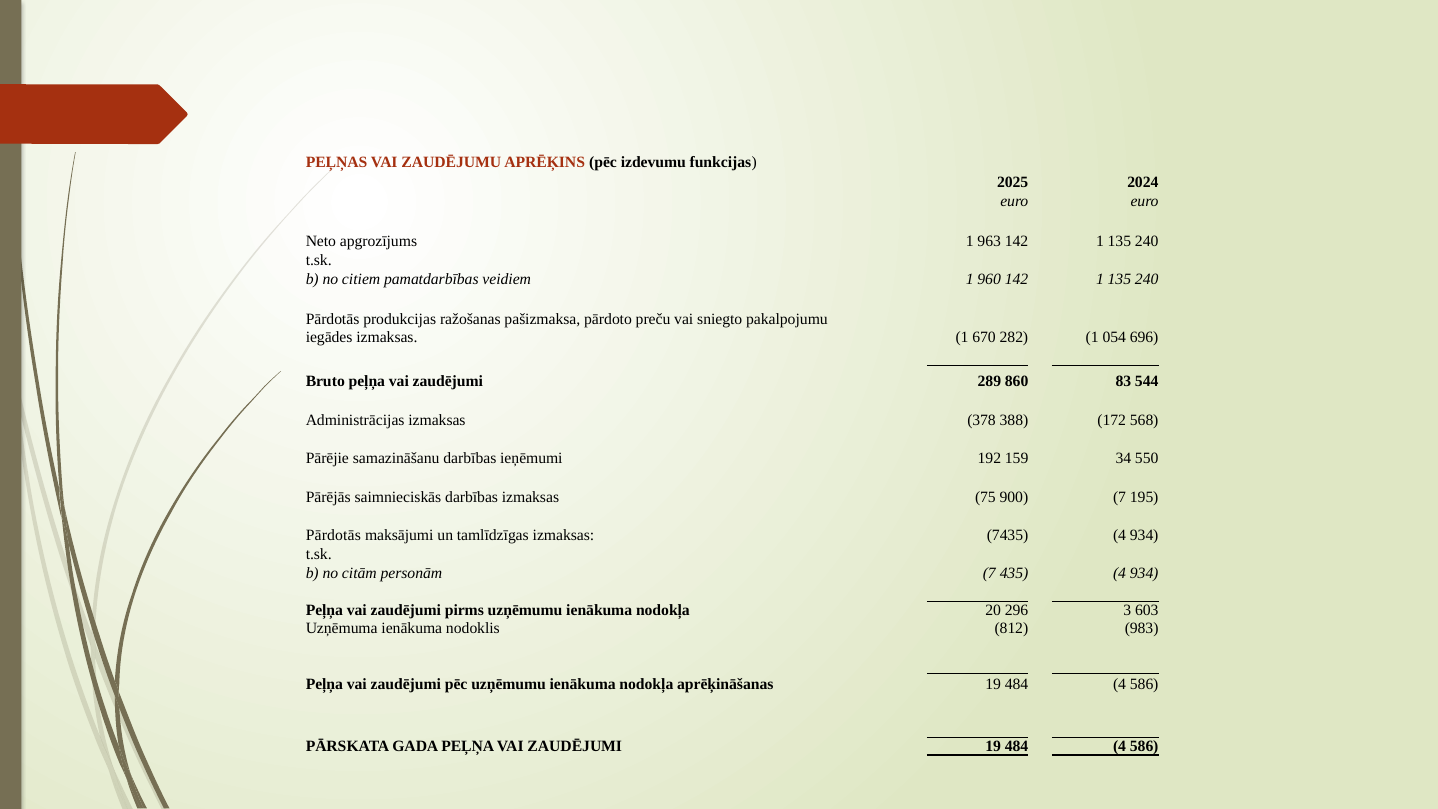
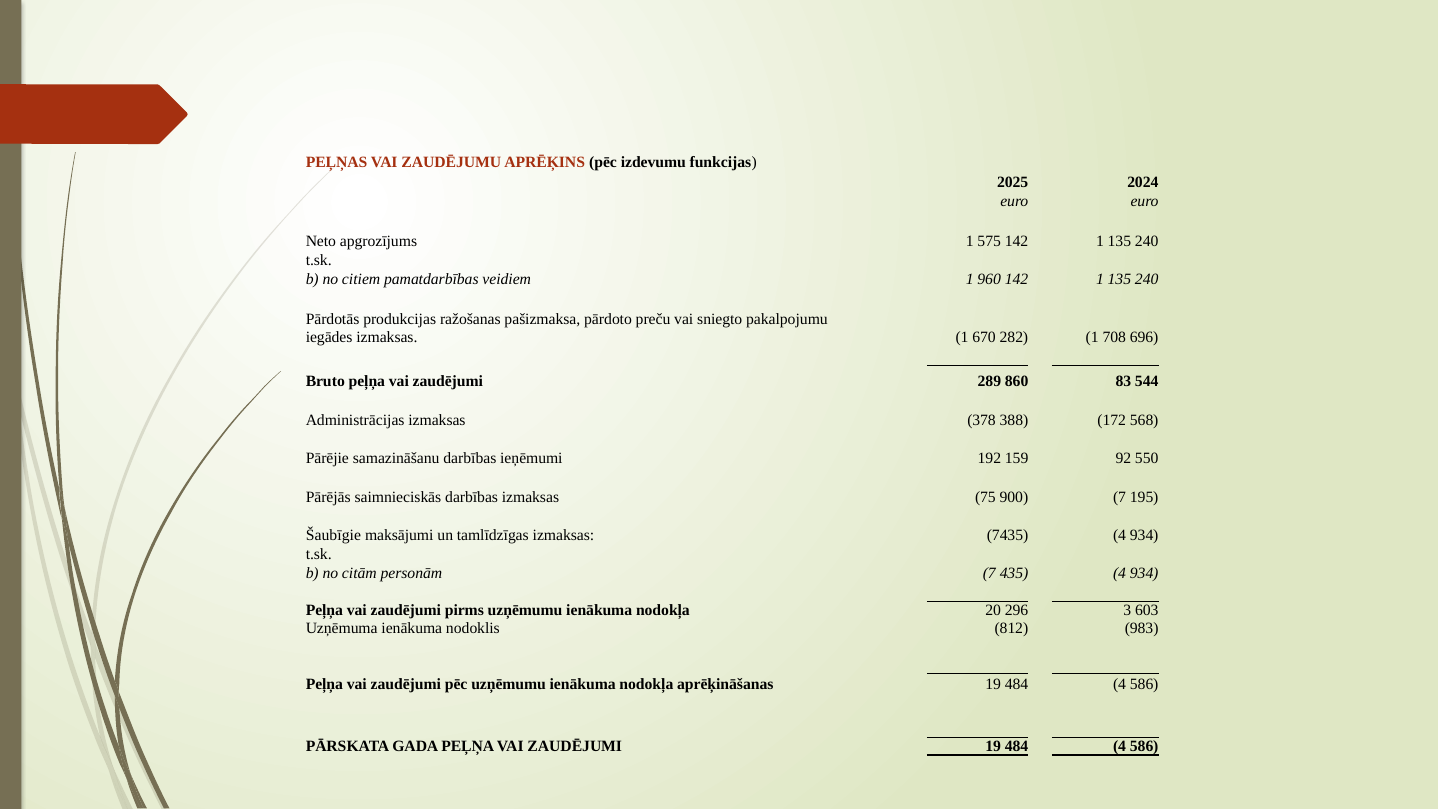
963: 963 -> 575
054: 054 -> 708
34: 34 -> 92
Pārdotās at (333, 535): Pārdotās -> Šaubīgie
